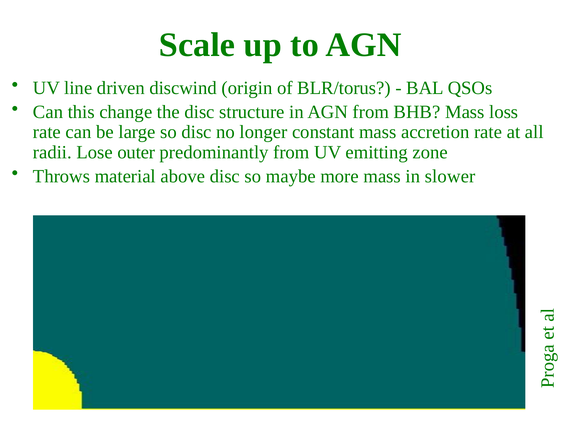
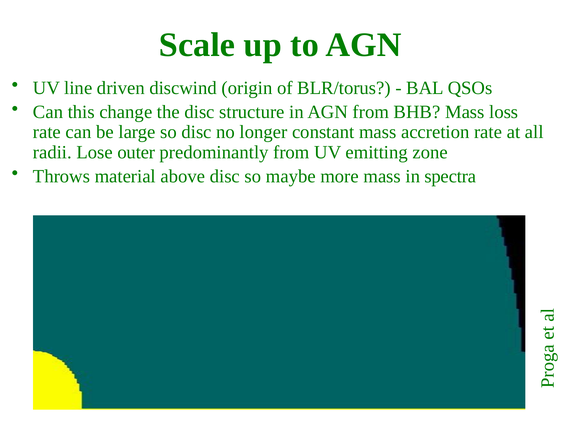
slower: slower -> spectra
